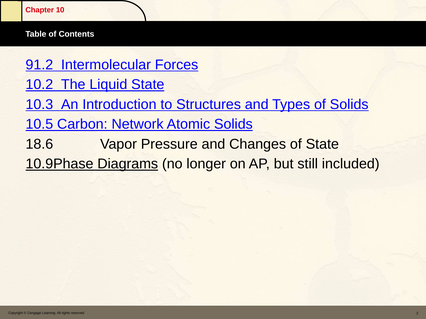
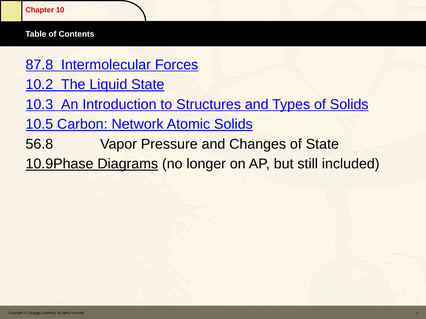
91.2: 91.2 -> 87.8
18.6: 18.6 -> 56.8
